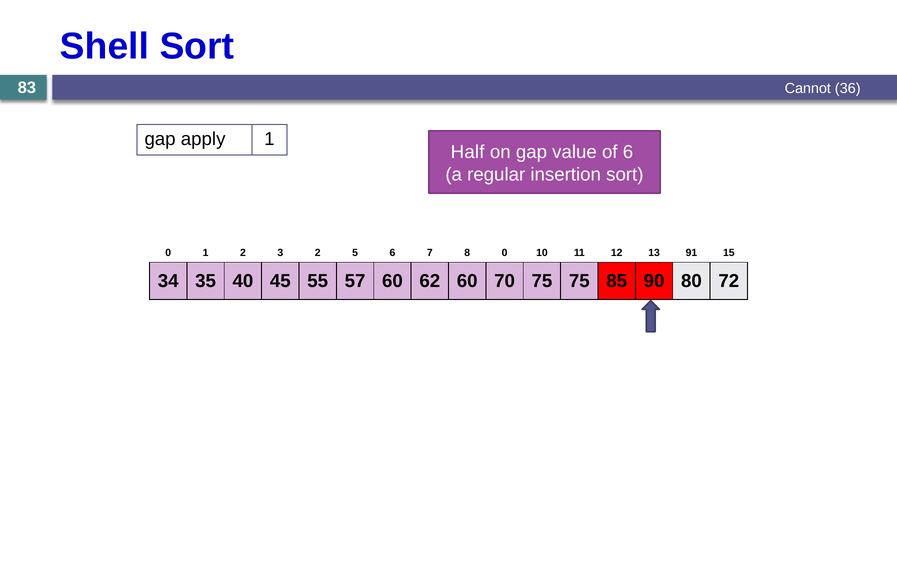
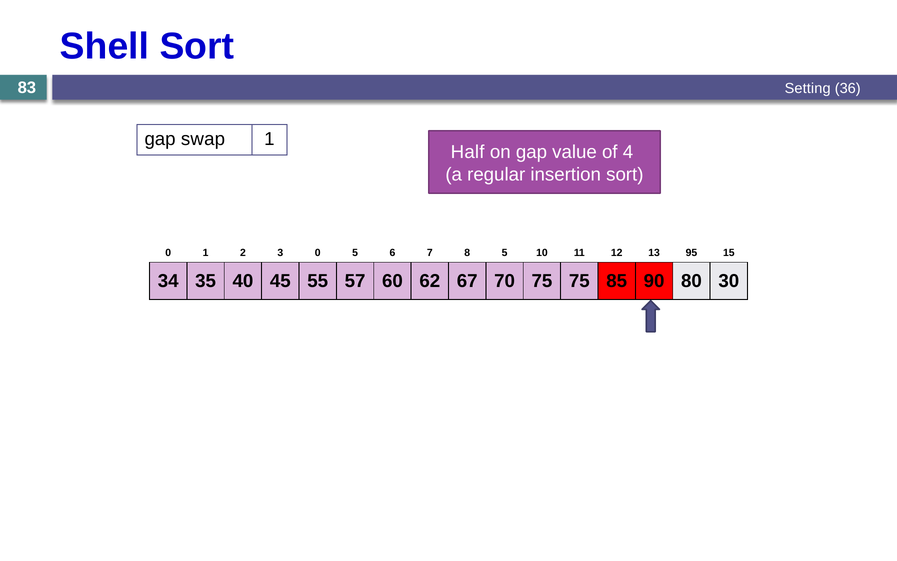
Cannot: Cannot -> Setting
apply: apply -> swap
of 6: 6 -> 4
3 2: 2 -> 0
8 0: 0 -> 5
91: 91 -> 95
62 60: 60 -> 67
72: 72 -> 30
